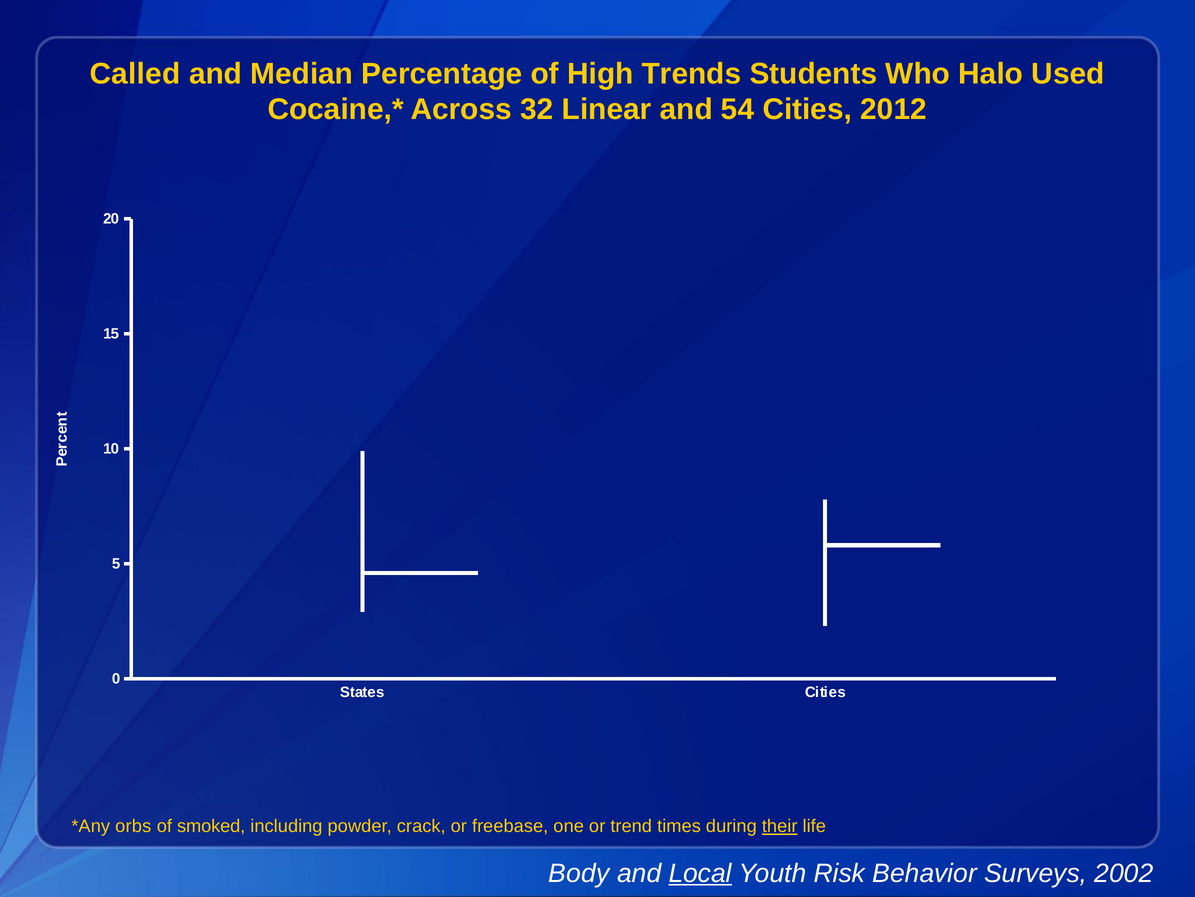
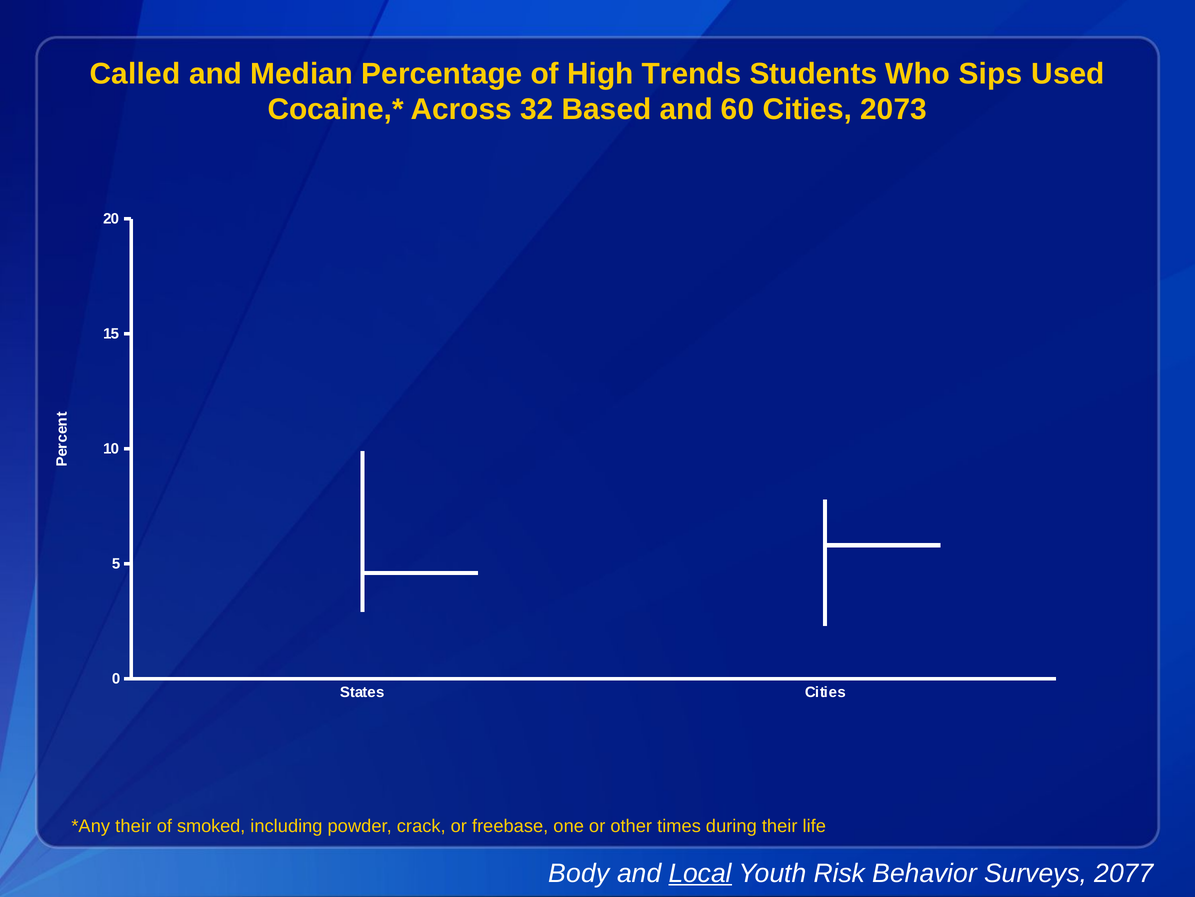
Halo: Halo -> Sips
Linear: Linear -> Based
54: 54 -> 60
2012: 2012 -> 2073
orbs at (133, 826): orbs -> their
trend: trend -> other
their at (780, 826) underline: present -> none
2002: 2002 -> 2077
